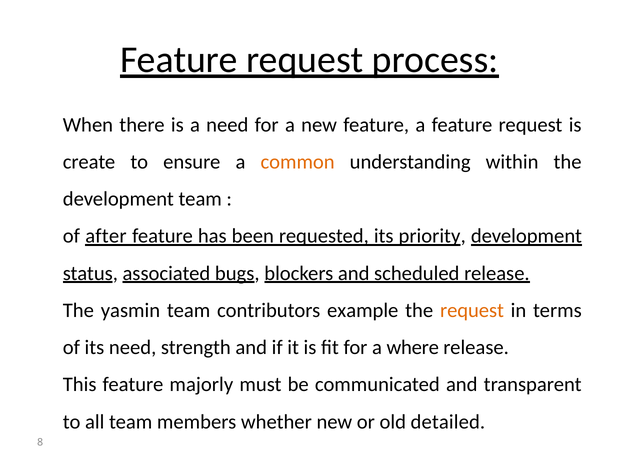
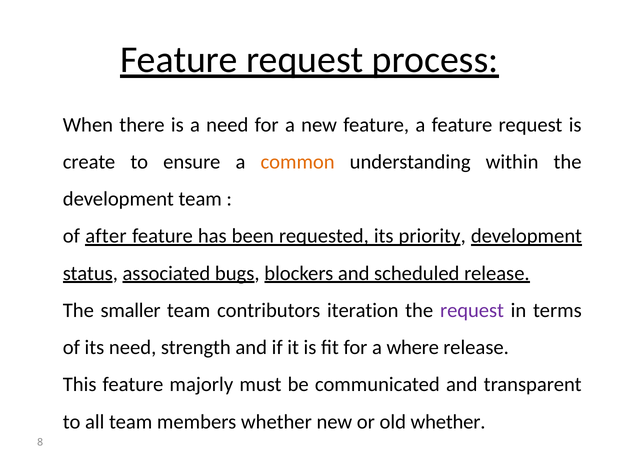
yasmin: yasmin -> smaller
example: example -> iteration
request at (472, 311) colour: orange -> purple
old detailed: detailed -> whether
